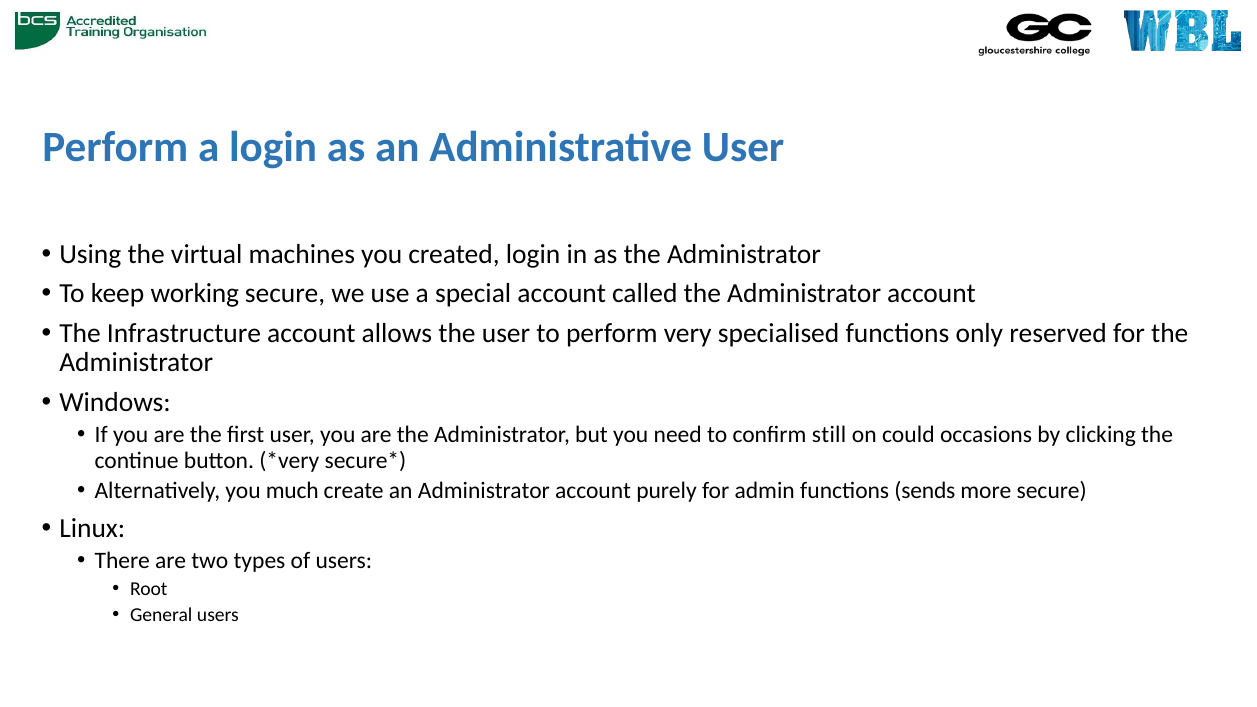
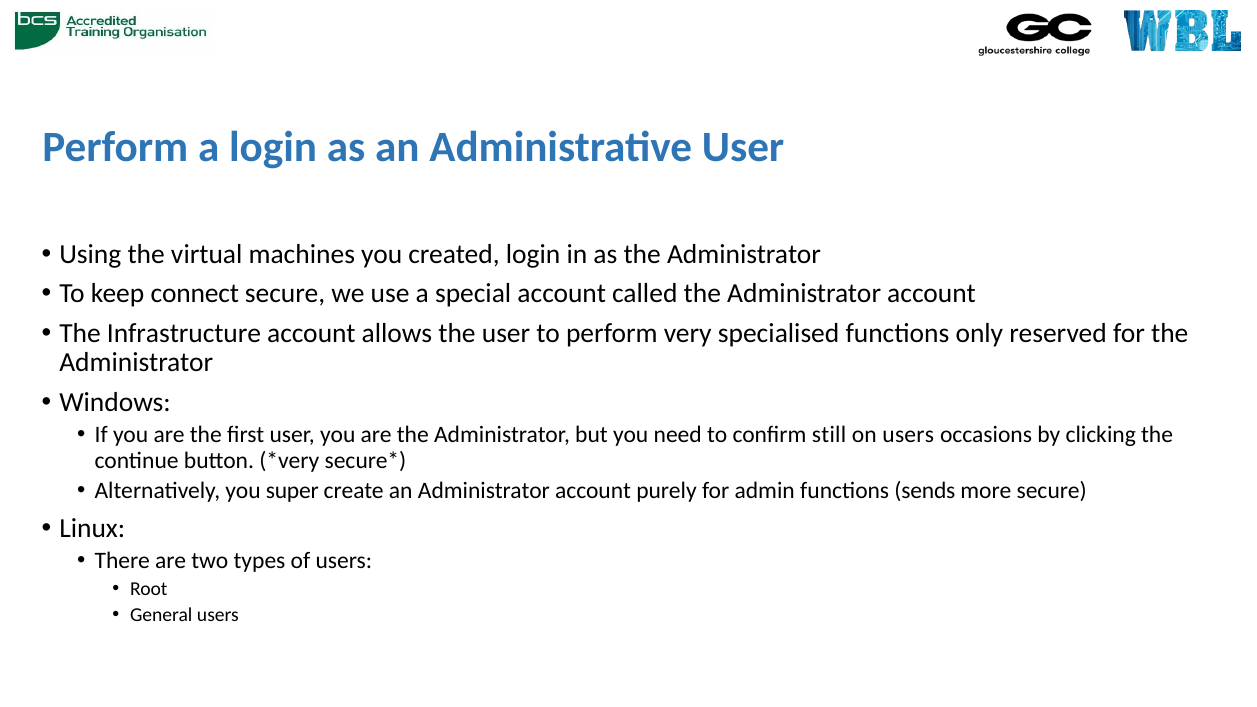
working: working -> connect
on could: could -> users
much: much -> super
